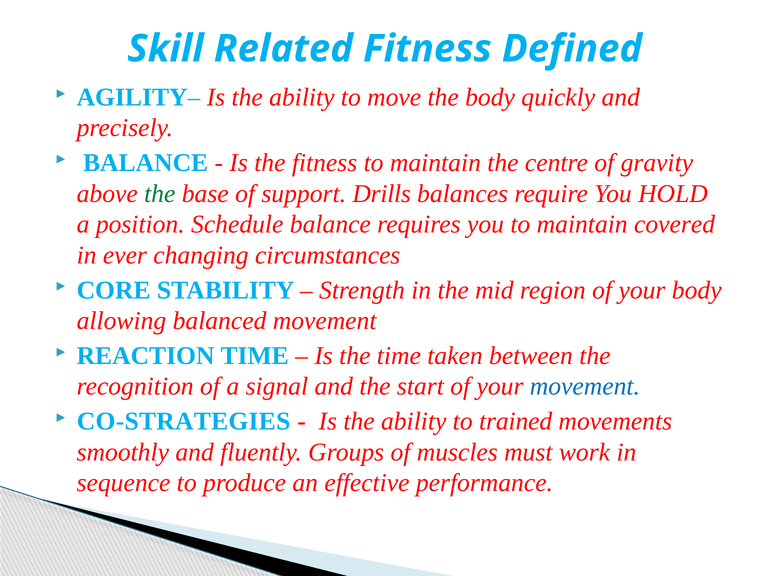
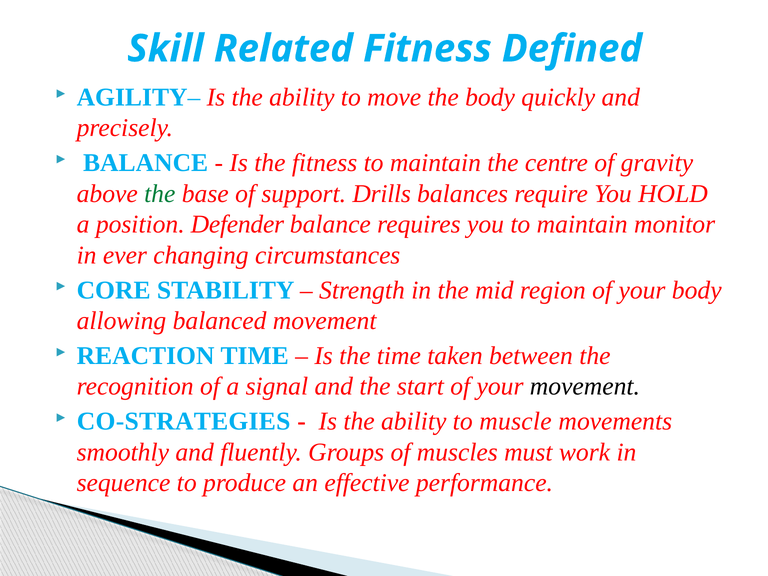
Schedule: Schedule -> Defender
covered: covered -> monitor
movement at (585, 387) colour: blue -> black
trained: trained -> muscle
